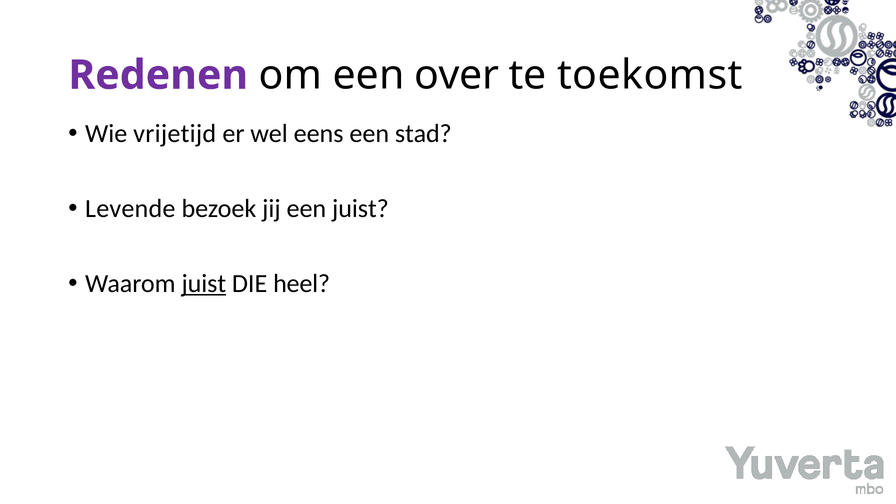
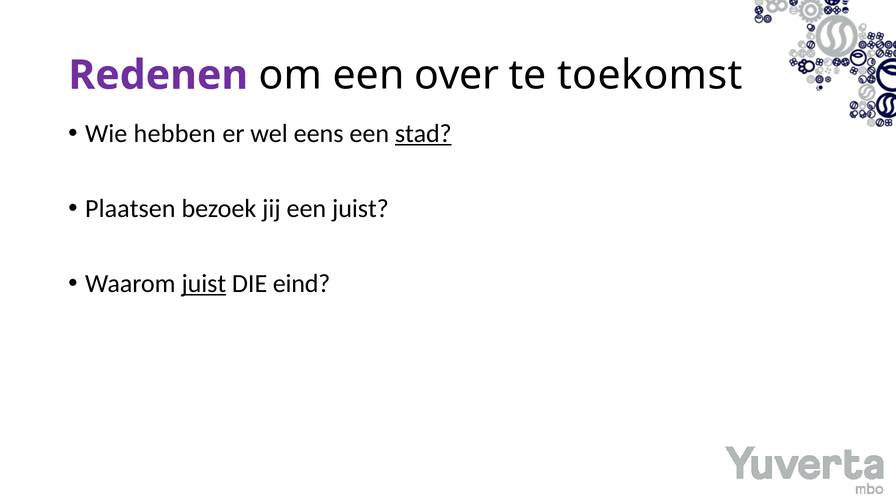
vrijetijd: vrijetijd -> hebben
stad underline: none -> present
Levende: Levende -> Plaatsen
heel: heel -> eind
